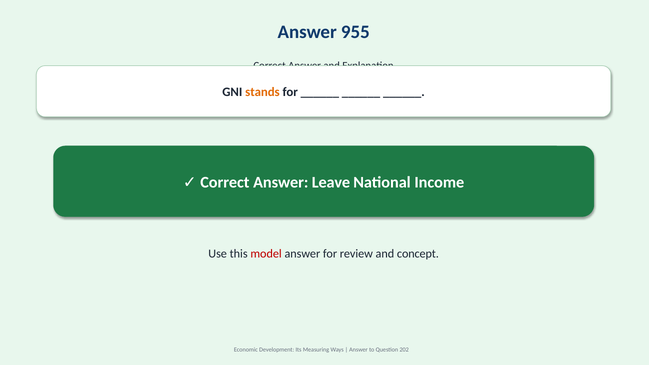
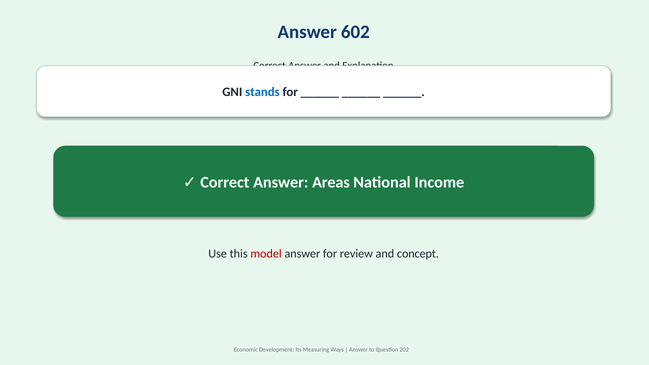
955: 955 -> 602
stands colour: orange -> blue
Leave: Leave -> Areas
